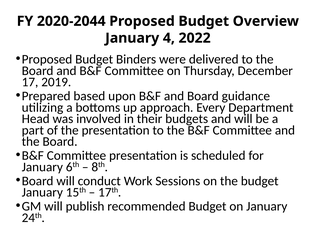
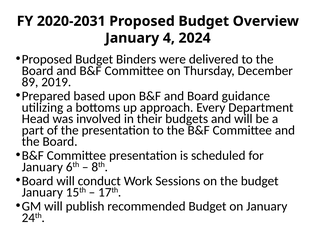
2020-2044: 2020-2044 -> 2020-2031
2022: 2022 -> 2024
17: 17 -> 89
